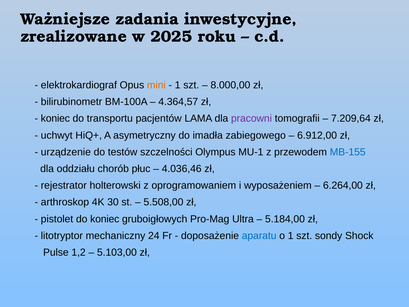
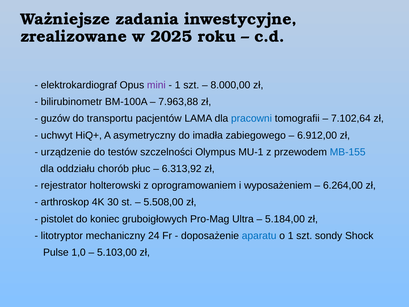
mini colour: orange -> purple
4.364,57: 4.364,57 -> 7.963,88
koniec at (55, 118): koniec -> guzów
pracowni colour: purple -> blue
7.209,64: 7.209,64 -> 7.102,64
4.036,46: 4.036,46 -> 6.313,92
1,2: 1,2 -> 1,0
